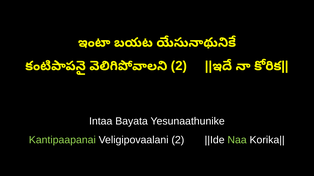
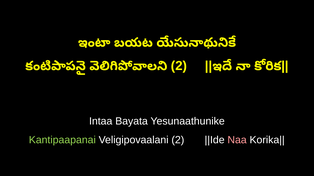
Naa colour: light green -> pink
